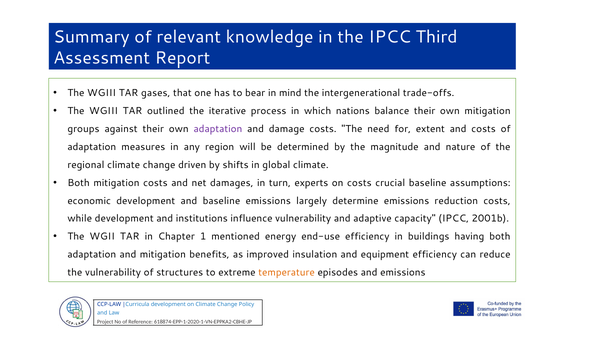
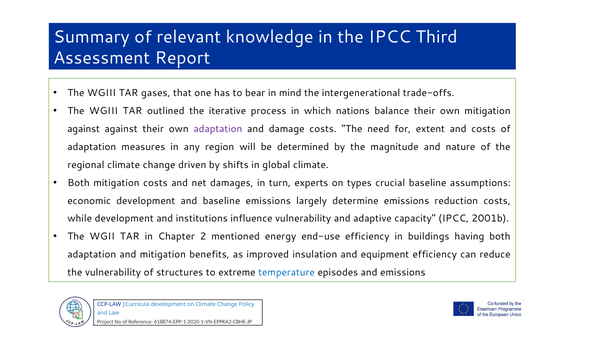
groups at (83, 129): groups -> against
on costs: costs -> types
1: 1 -> 2
temperature colour: orange -> blue
